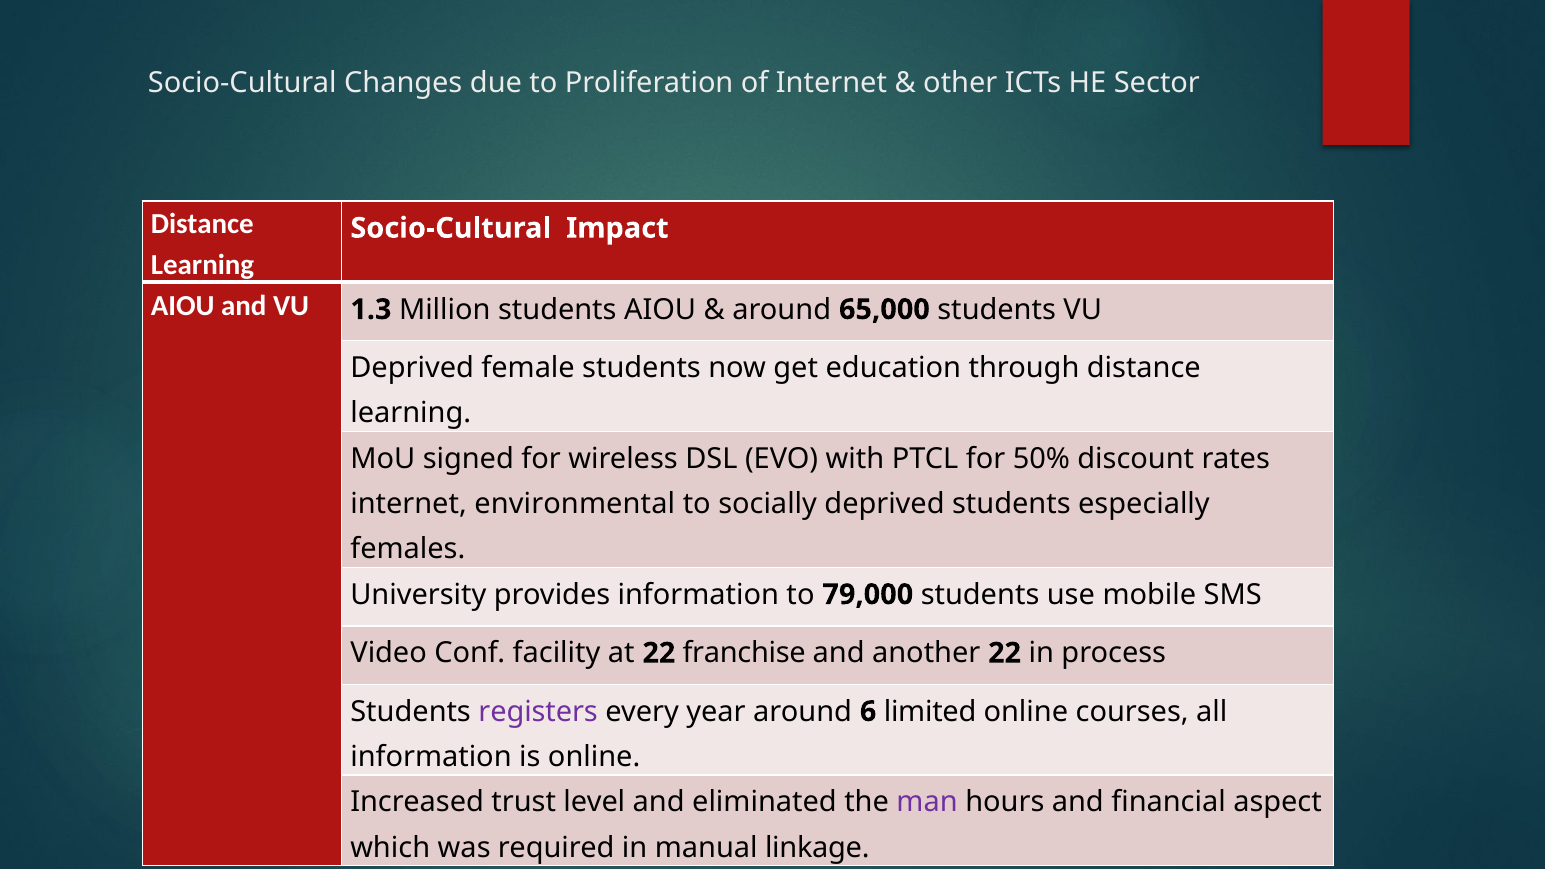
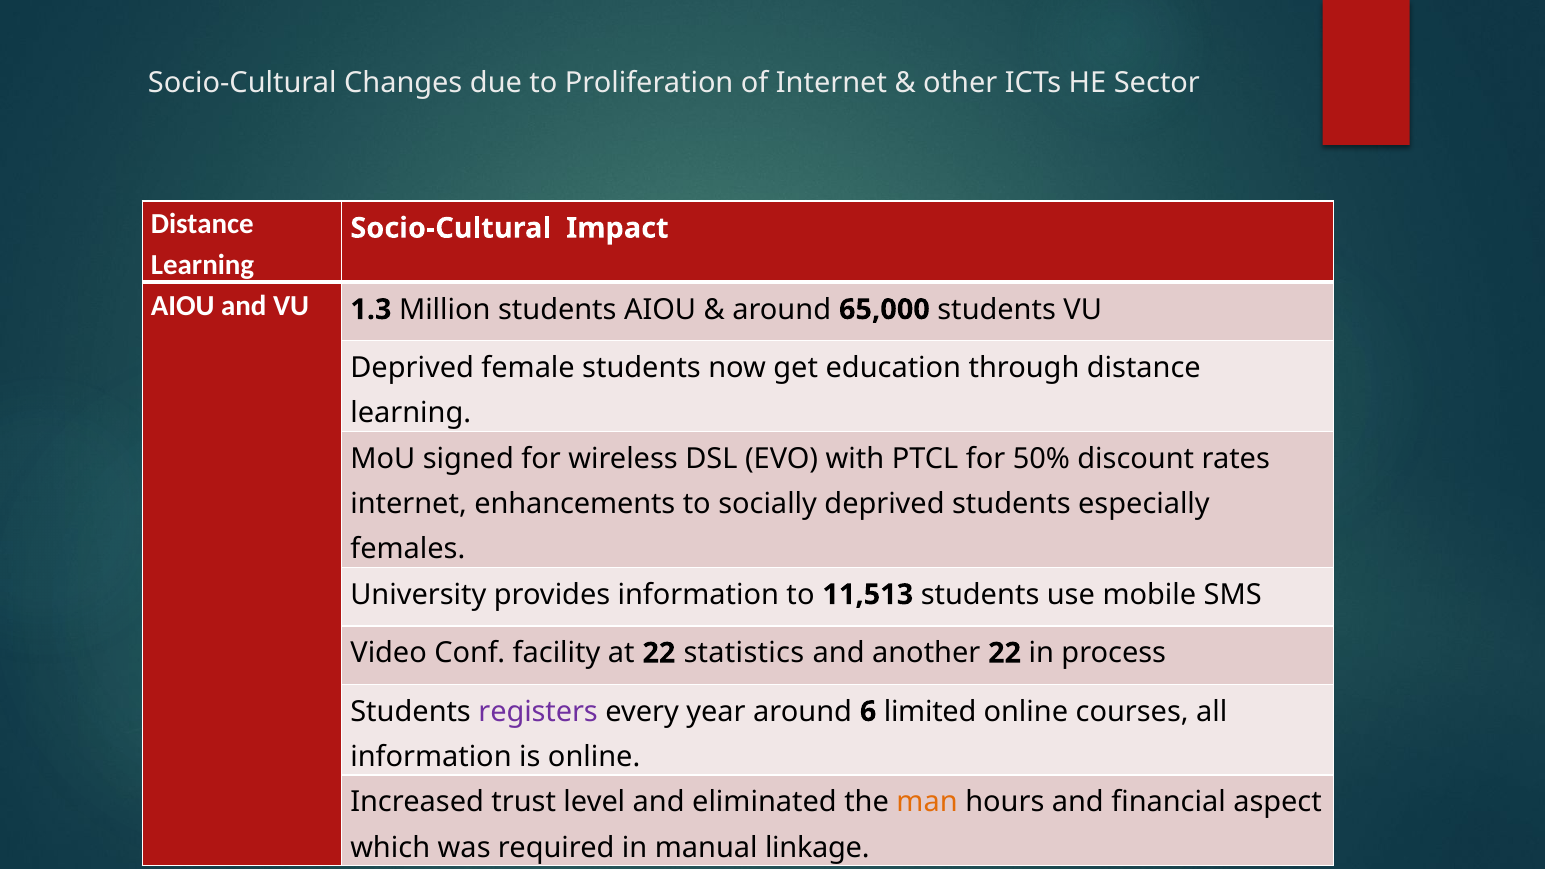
environmental: environmental -> enhancements
79,000: 79,000 -> 11,513
franchise: franchise -> statistics
man colour: purple -> orange
